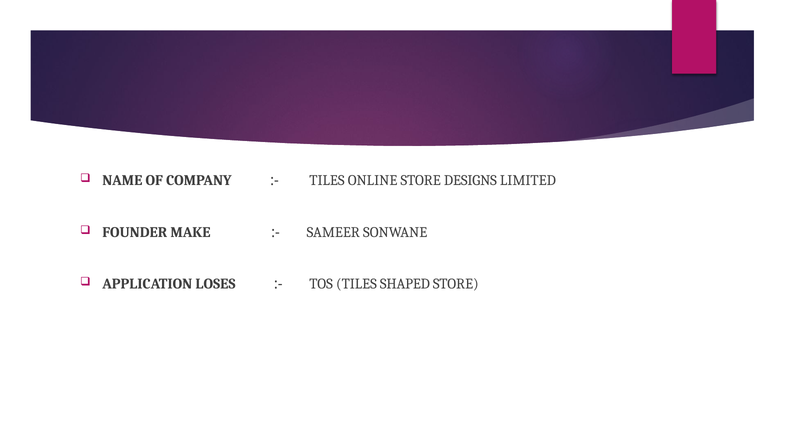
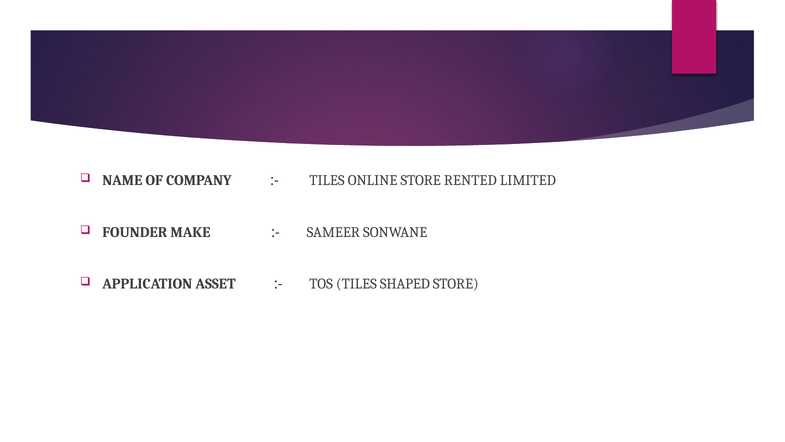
DESIGNS: DESIGNS -> RENTED
LOSES: LOSES -> ASSET
